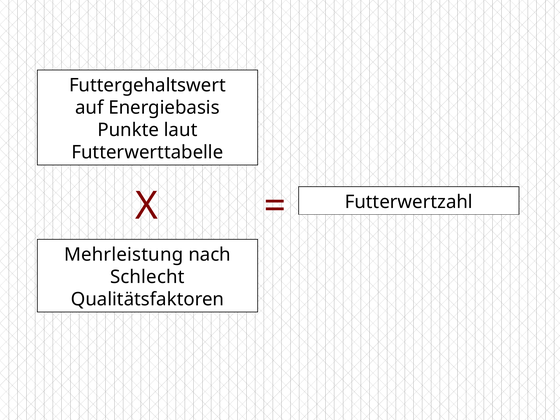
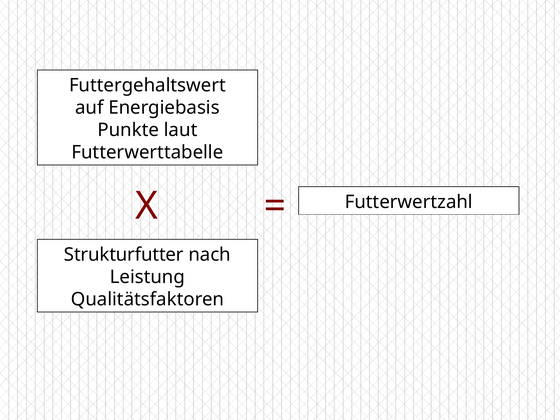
Mehrleistung: Mehrleistung -> Strukturfutter
Schlecht: Schlecht -> Leistung
